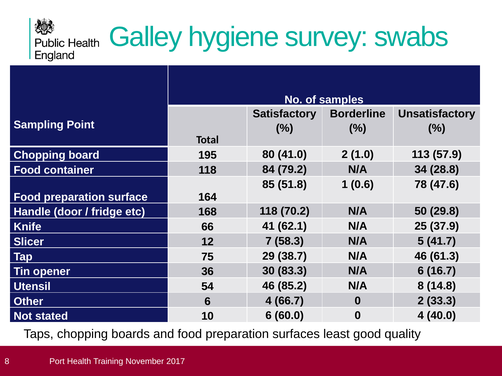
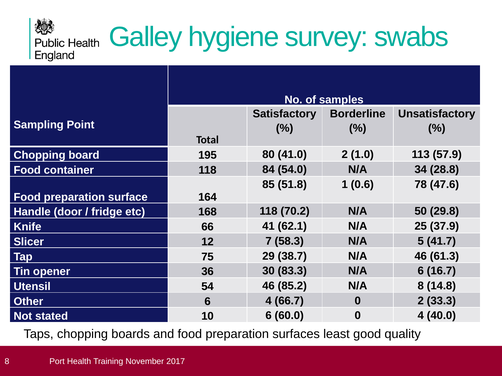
79.2: 79.2 -> 54.0
